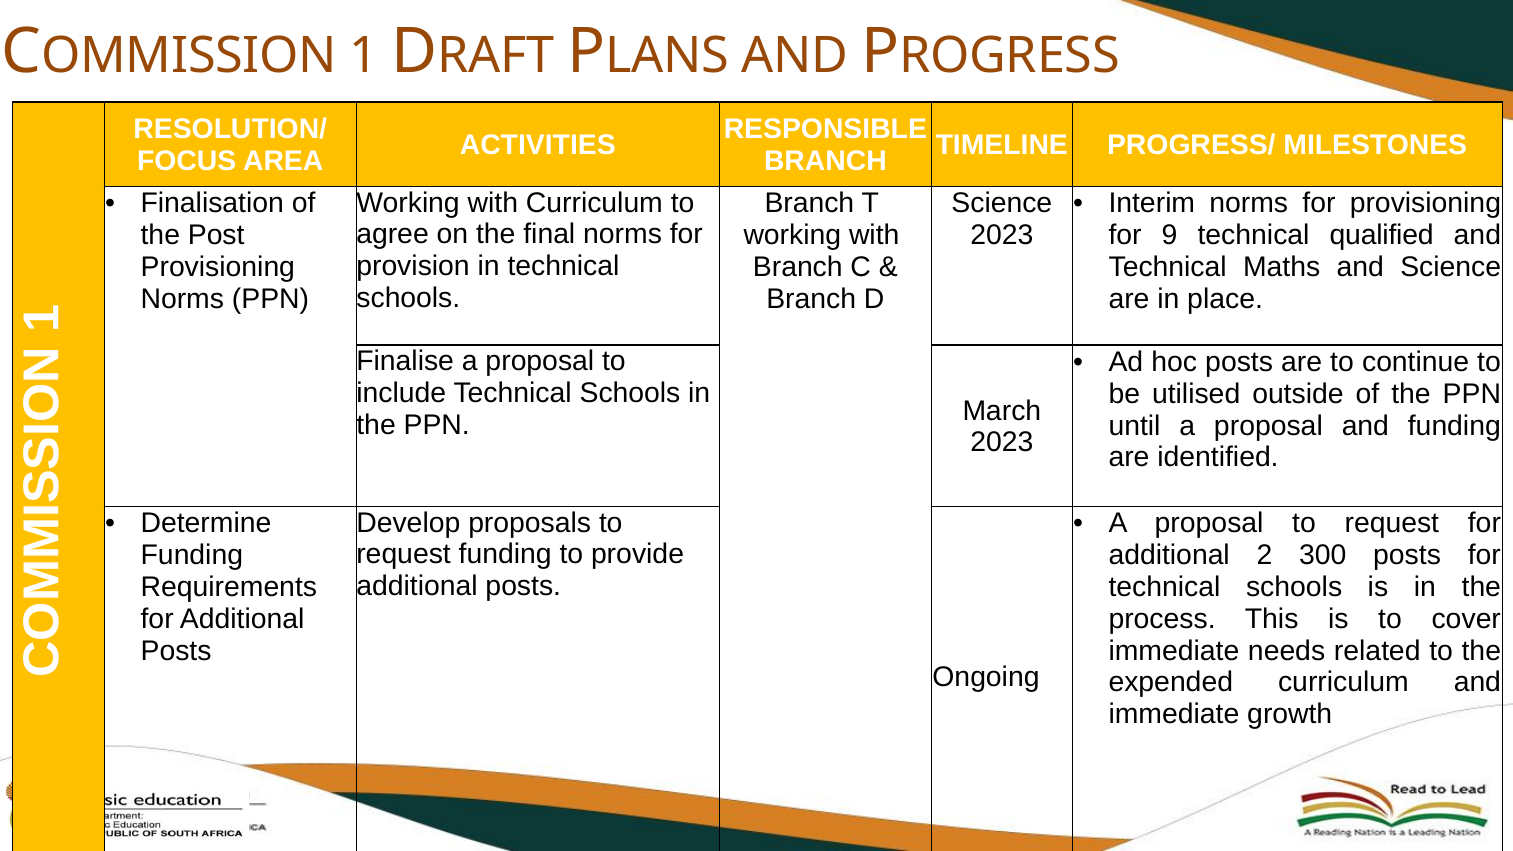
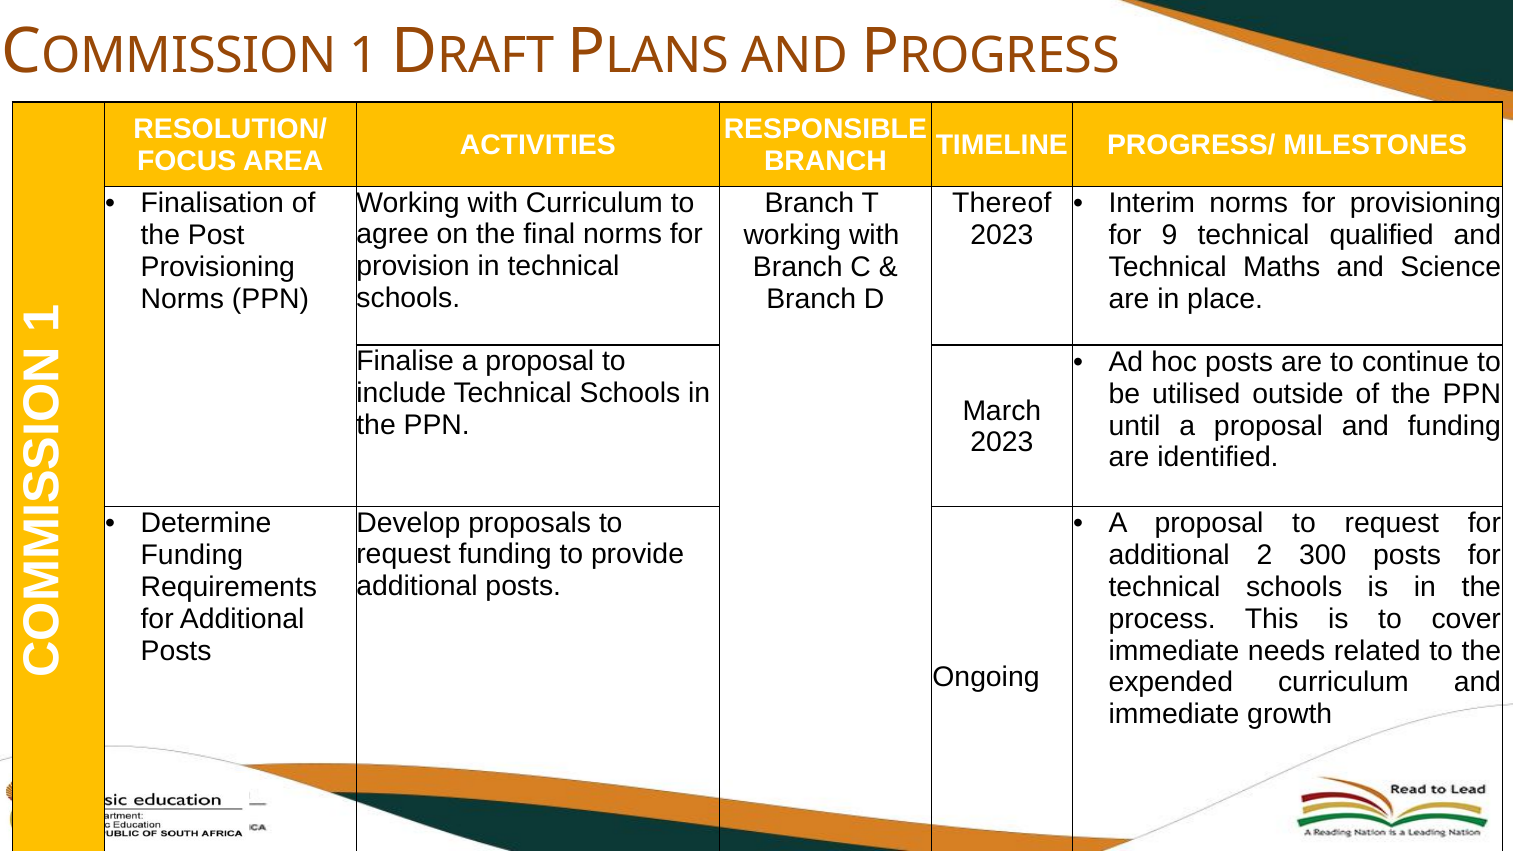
Science at (1002, 204): Science -> Thereof
